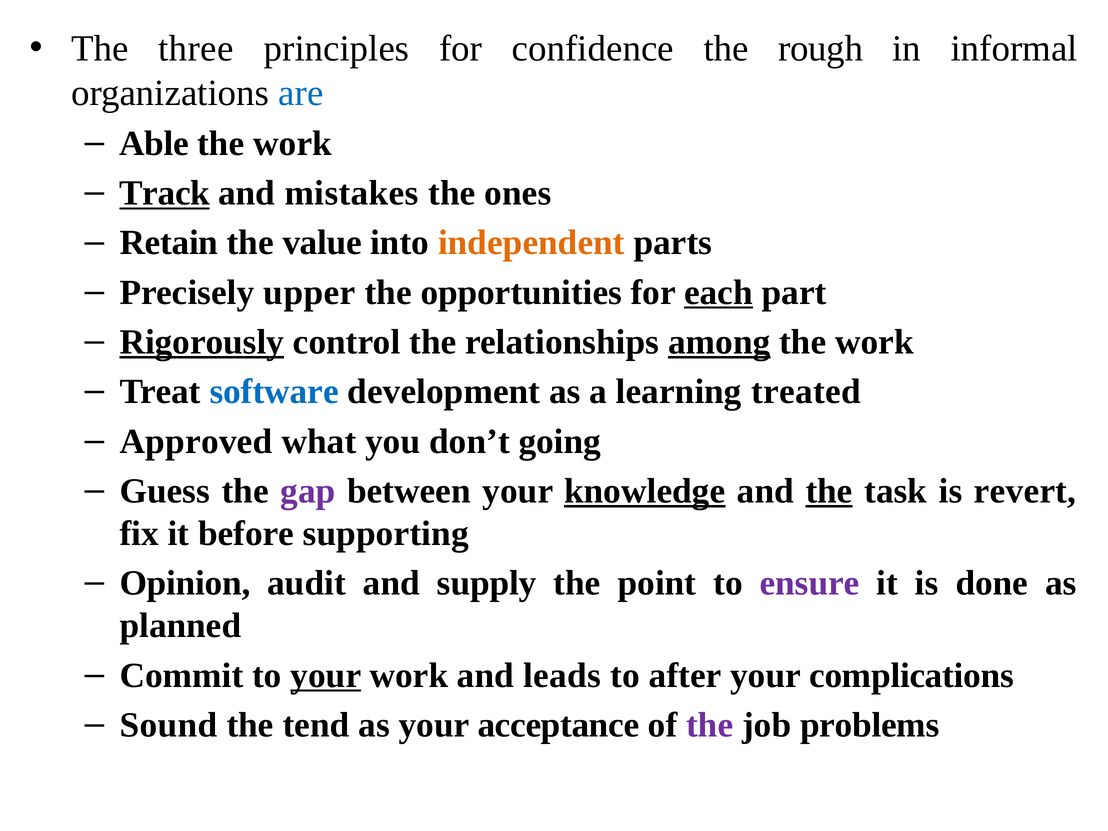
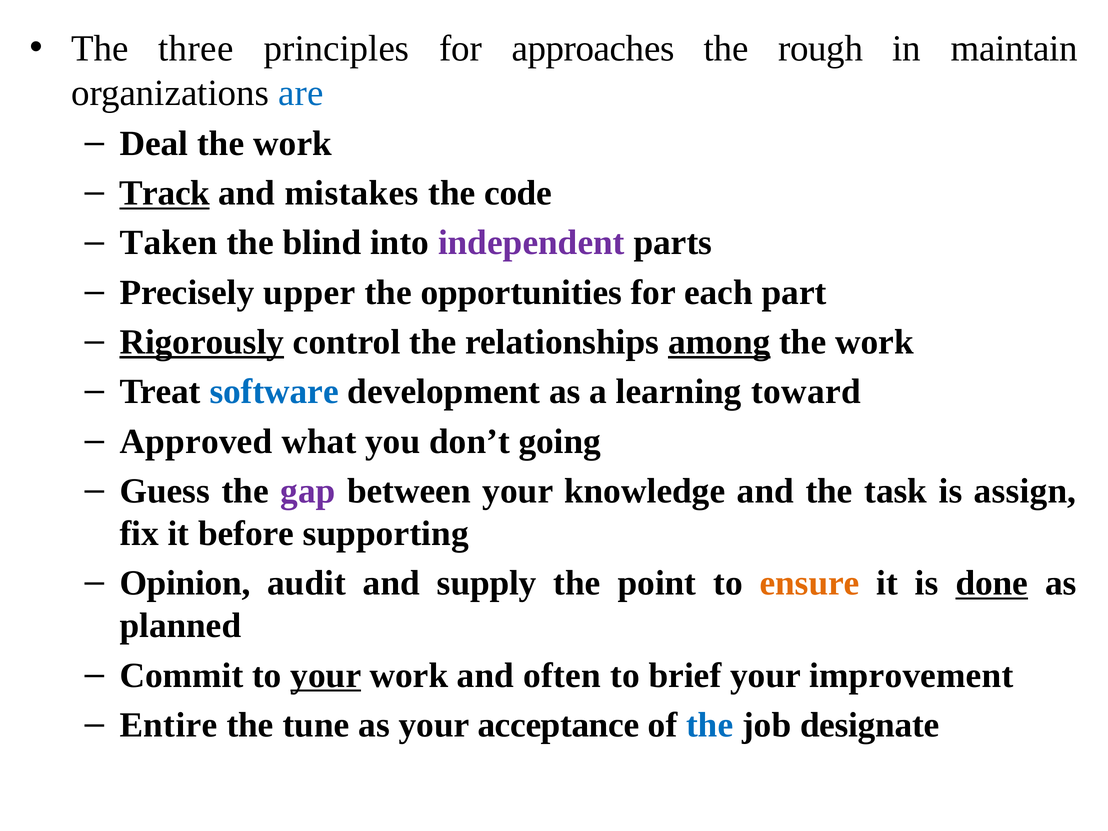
confidence: confidence -> approaches
informal: informal -> maintain
Able: Able -> Deal
ones: ones -> code
Retain: Retain -> Taken
value: value -> blind
independent colour: orange -> purple
each underline: present -> none
treated: treated -> toward
knowledge underline: present -> none
the at (829, 491) underline: present -> none
revert: revert -> assign
ensure colour: purple -> orange
done underline: none -> present
leads: leads -> often
after: after -> brief
complications: complications -> improvement
Sound: Sound -> Entire
tend: tend -> tune
the at (710, 725) colour: purple -> blue
problems: problems -> designate
